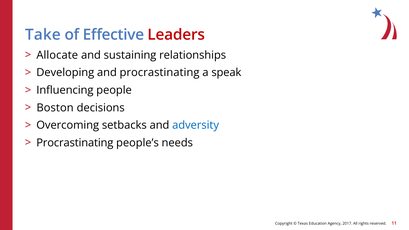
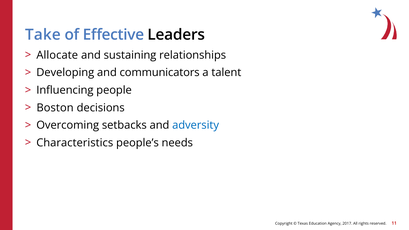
Leaders colour: red -> black
and procrastinating: procrastinating -> communicators
speak: speak -> talent
Procrastinating at (75, 143): Procrastinating -> Characteristics
